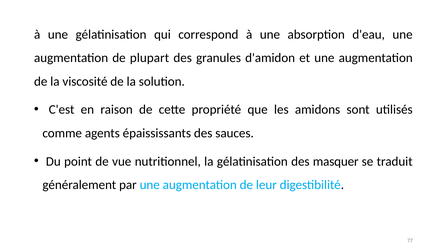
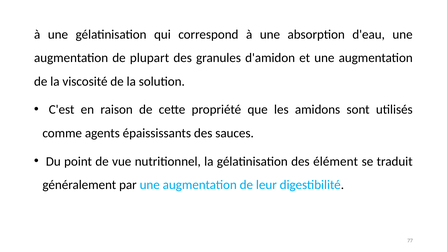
masquer: masquer -> élément
